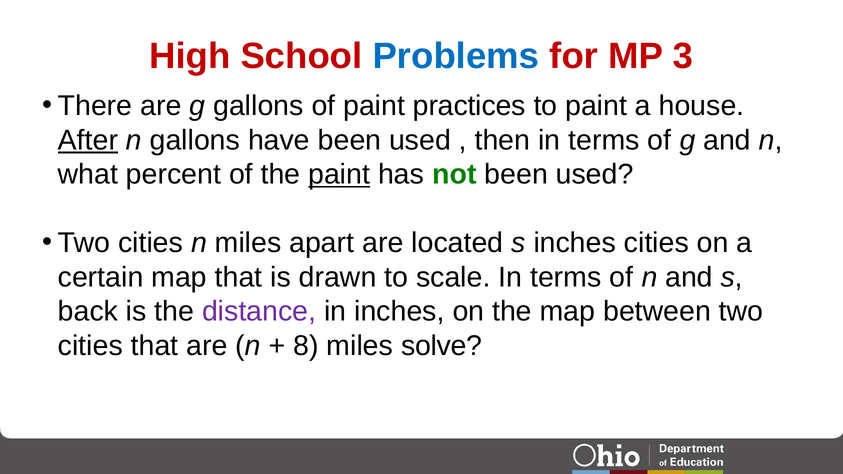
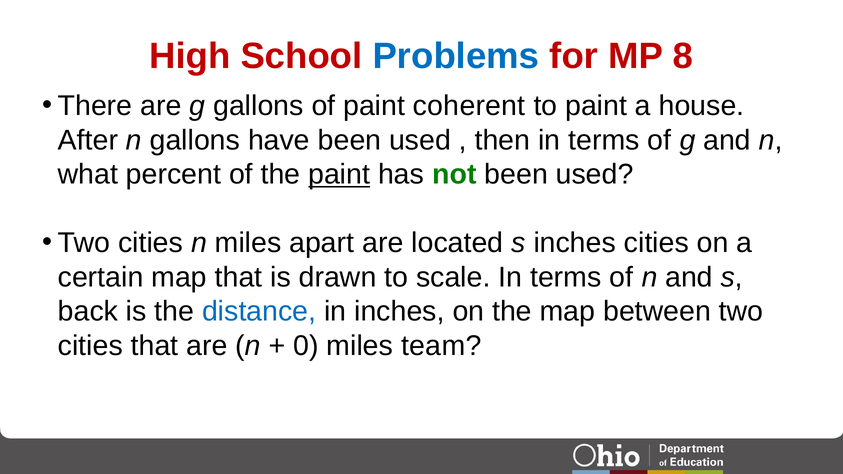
3: 3 -> 8
practices: practices -> coherent
After underline: present -> none
distance colour: purple -> blue
8: 8 -> 0
solve: solve -> team
